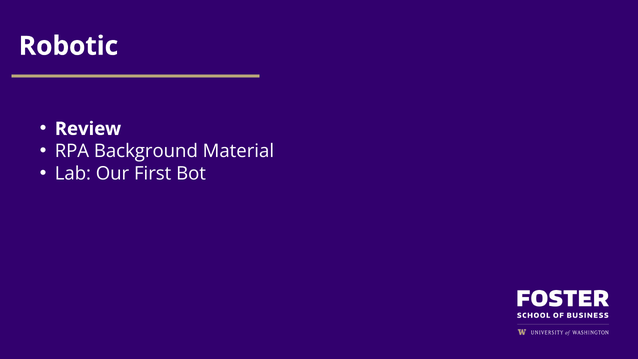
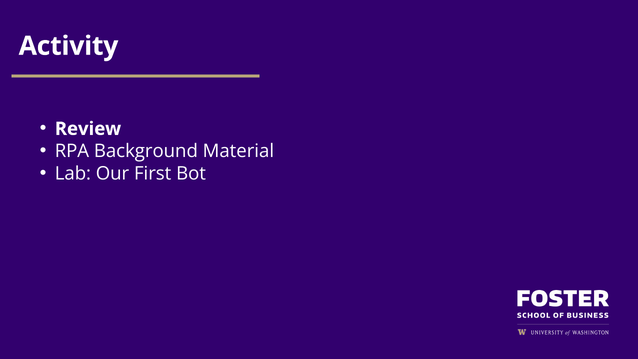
Robotic: Robotic -> Activity
